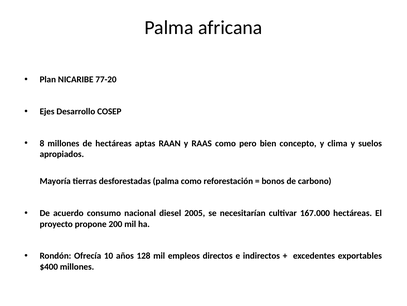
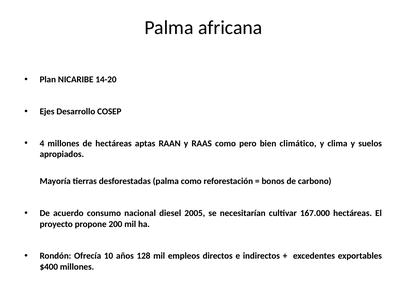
77-20: 77-20 -> 14-20
8: 8 -> 4
concepto: concepto -> climático
